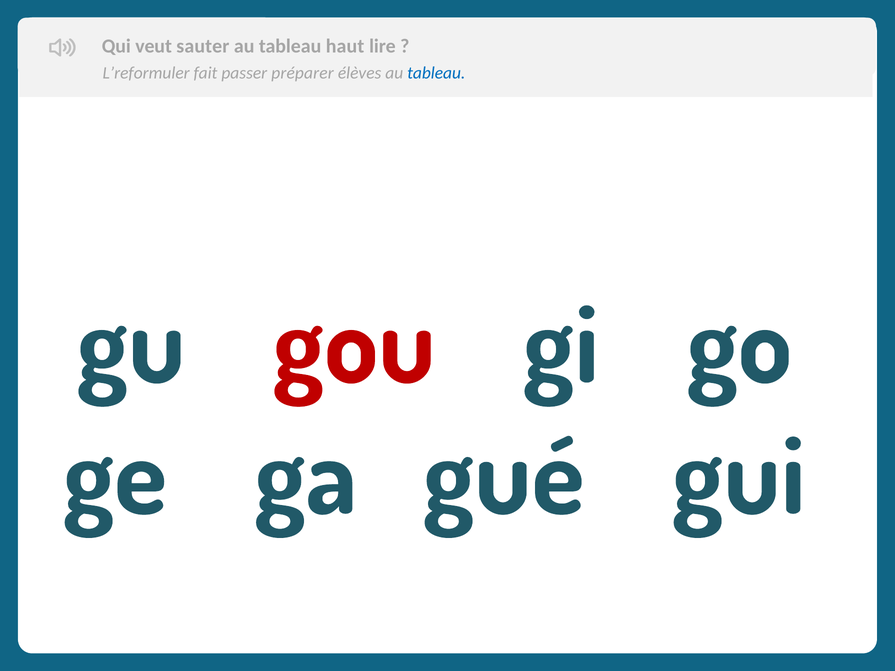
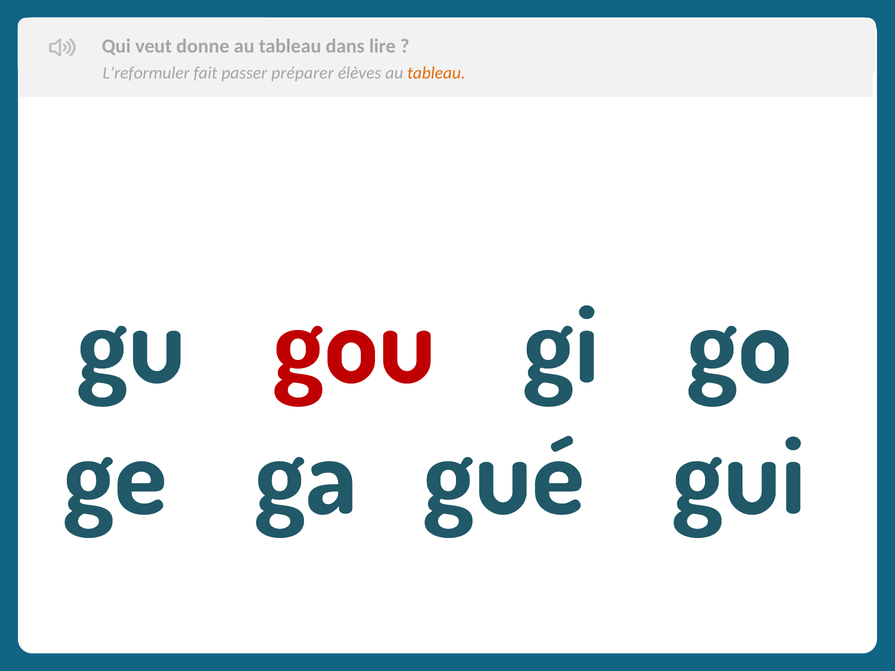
sauter: sauter -> donne
haut: haut -> dans
tableau at (436, 73) colour: blue -> orange
